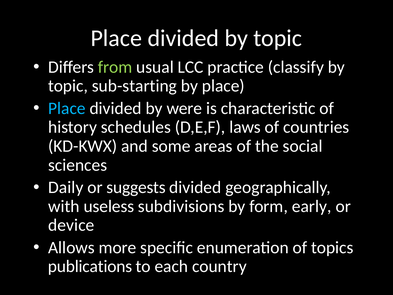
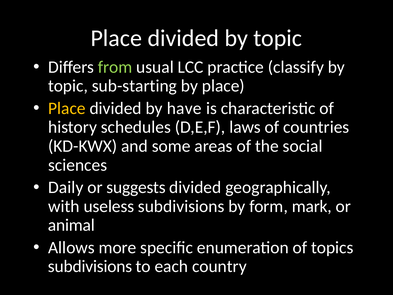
Place at (67, 108) colour: light blue -> yellow
were: were -> have
early: early -> mark
device: device -> animal
publications at (90, 266): publications -> subdivisions
